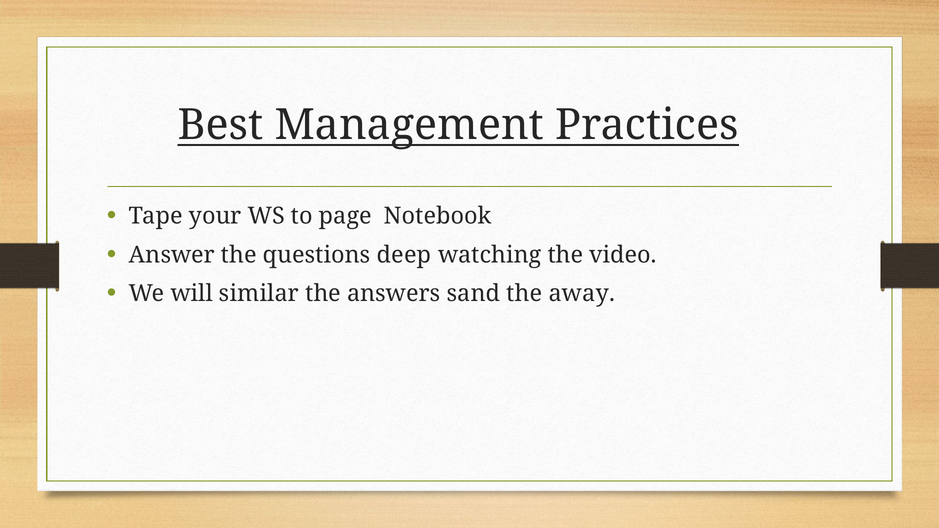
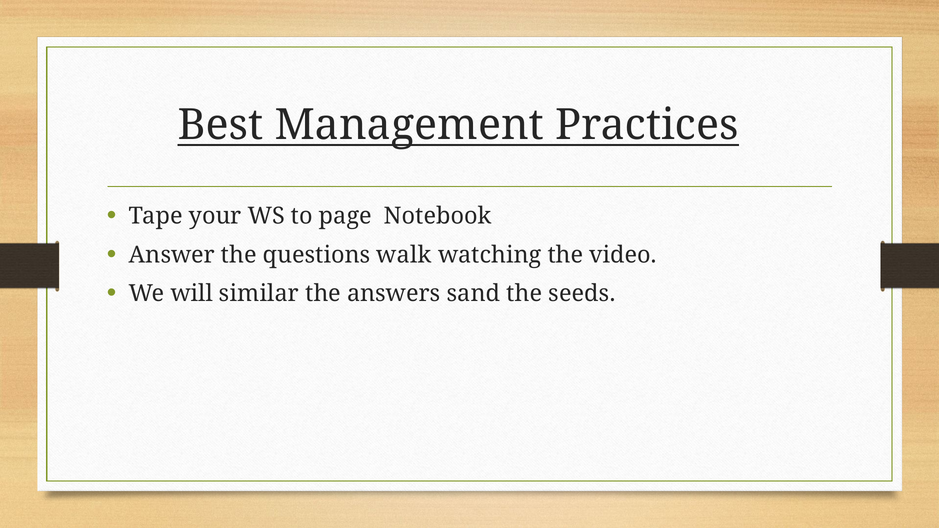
deep: deep -> walk
away: away -> seeds
